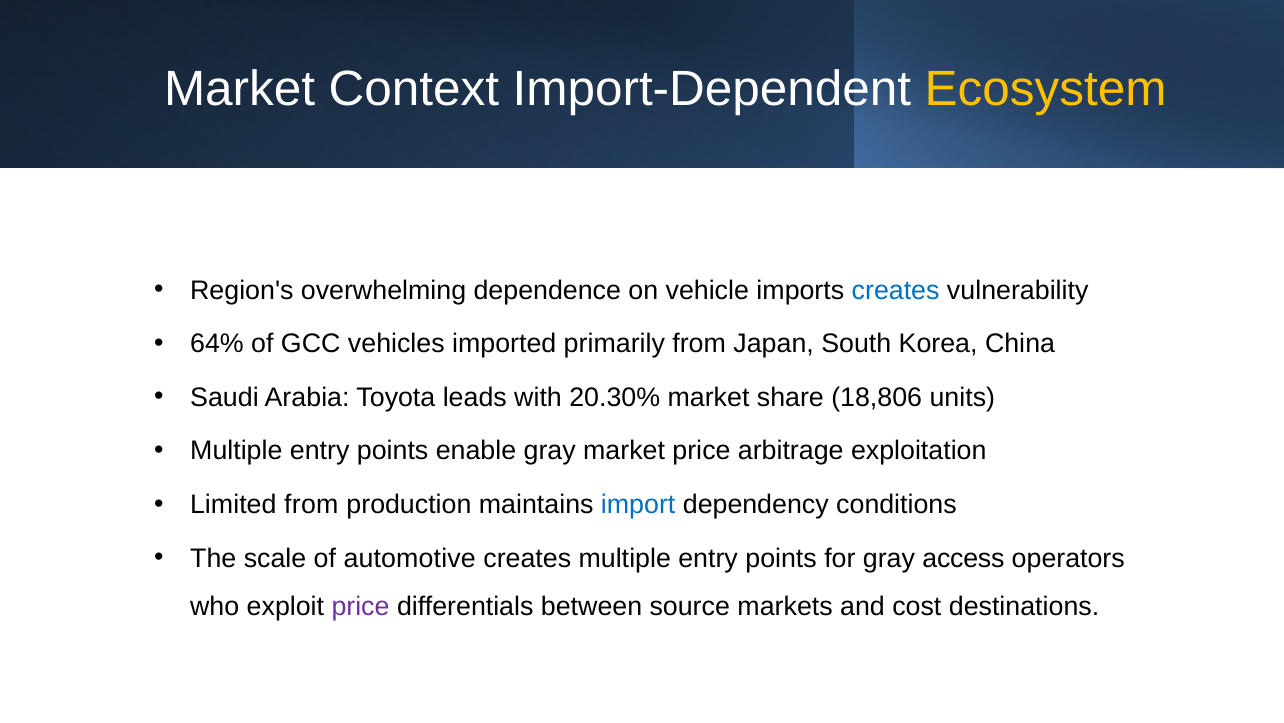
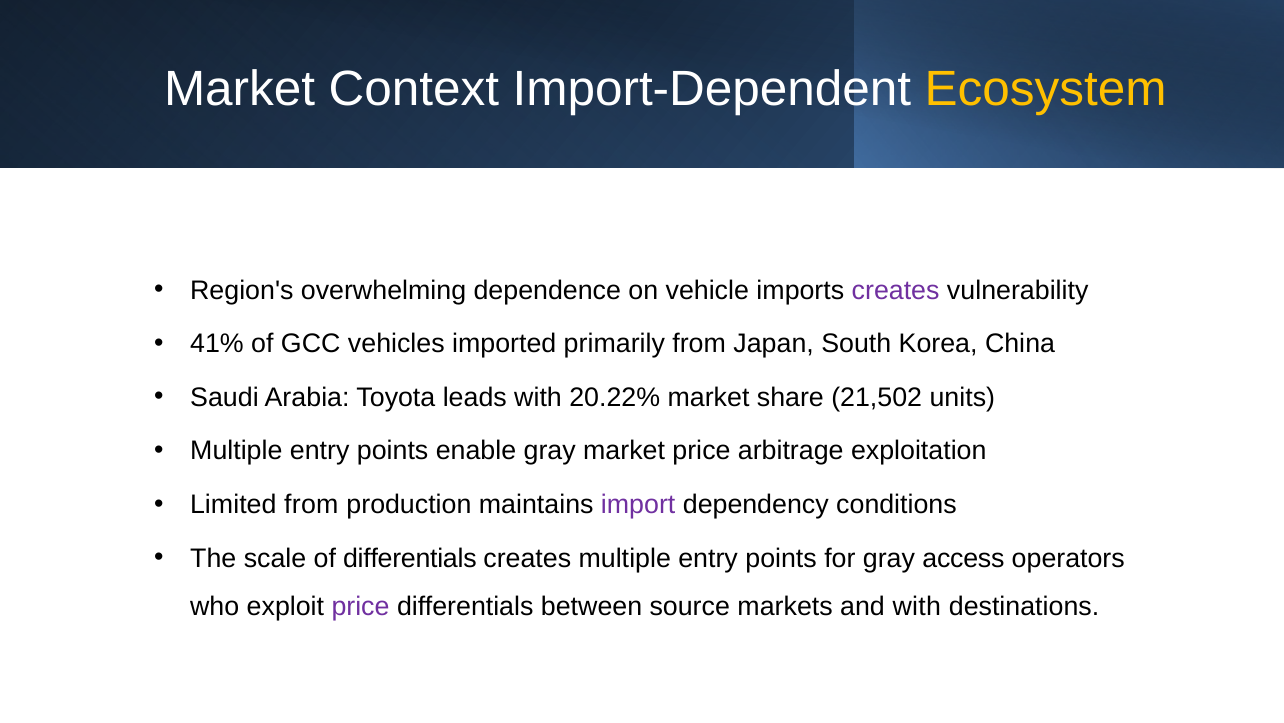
creates at (896, 290) colour: blue -> purple
64%: 64% -> 41%
20.30%: 20.30% -> 20.22%
18,806: 18,806 -> 21,502
import colour: blue -> purple
of automotive: automotive -> differentials
and cost: cost -> with
